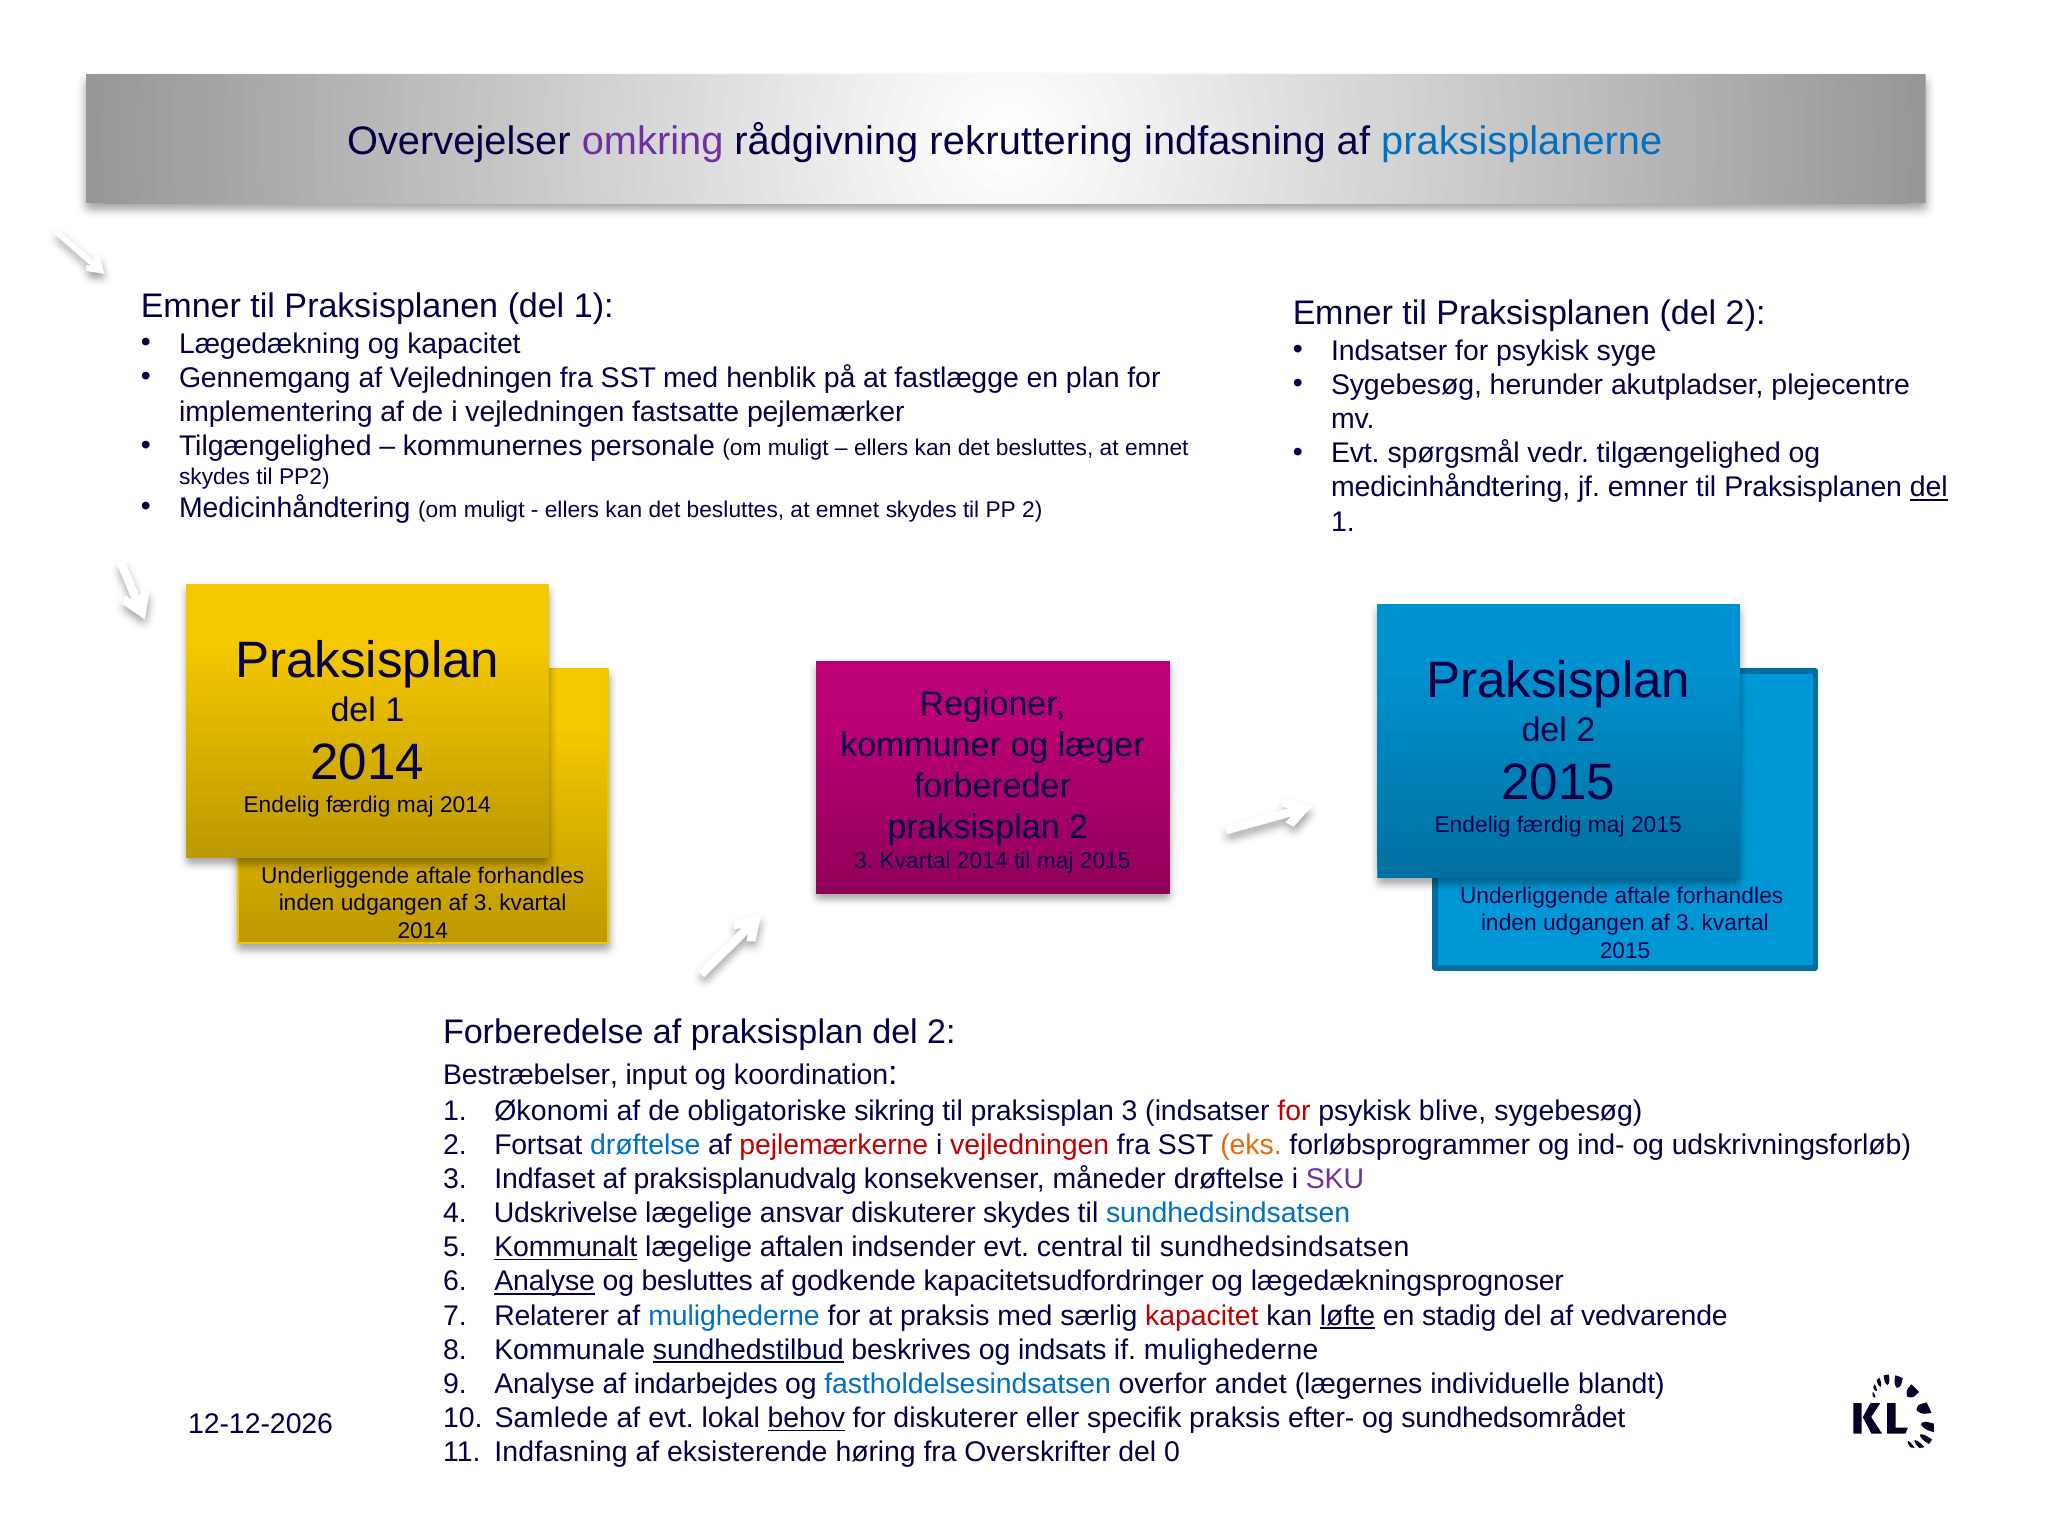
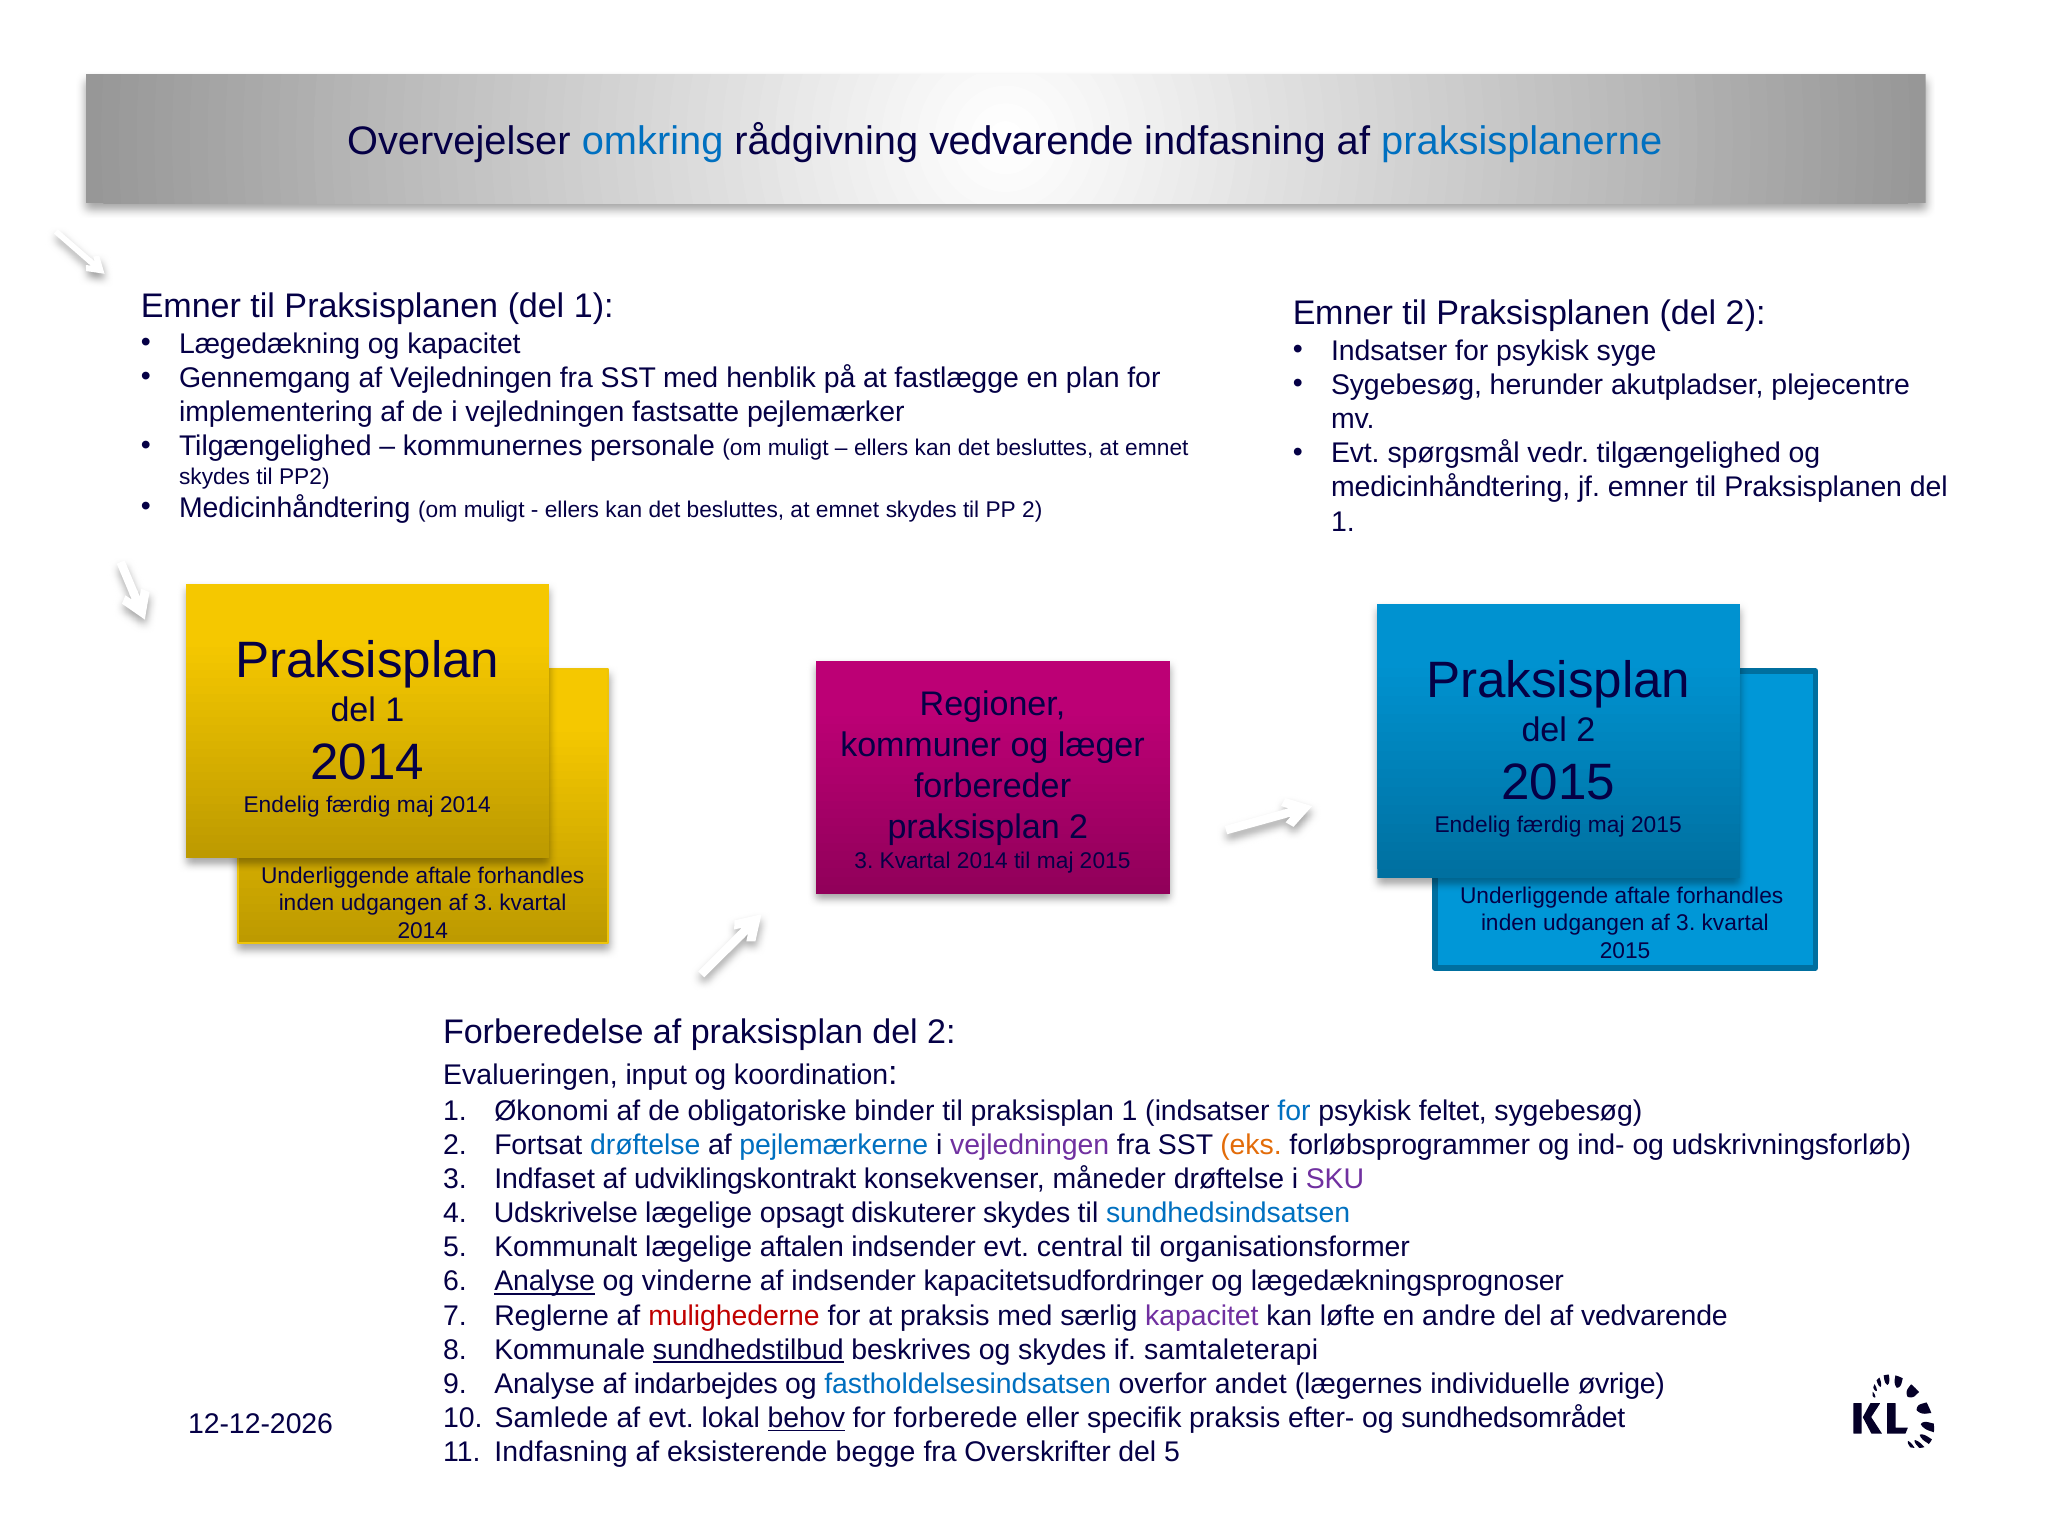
omkring colour: purple -> blue
rådgivning rekruttering: rekruttering -> vedvarende
del at (1929, 487) underline: present -> none
Bestræbelser: Bestræbelser -> Evalueringen
sikring: sikring -> binder
praksisplan 3: 3 -> 1
for at (1294, 1110) colour: red -> blue
blive: blive -> feltet
pejlemærkerne colour: red -> blue
vejledningen at (1030, 1145) colour: red -> purple
praksisplanudvalg: praksisplanudvalg -> udviklingskontrakt
ansvar: ansvar -> opsagt
Kommunalt underline: present -> none
sundhedsindsatsen at (1285, 1247): sundhedsindsatsen -> organisationsformer
og besluttes: besluttes -> vinderne
af godkende: godkende -> indsender
Relaterer: Relaterer -> Reglerne
mulighederne at (734, 1315) colour: blue -> red
kapacitet at (1202, 1315) colour: red -> purple
løfte underline: present -> none
stadig: stadig -> andre
og indsats: indsats -> skydes
if mulighederne: mulighederne -> samtaleterapi
blandt: blandt -> øvrige
for diskuterer: diskuterer -> forberede
høring: høring -> begge
del 0: 0 -> 5
